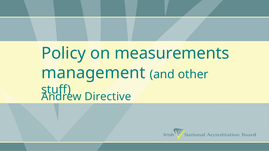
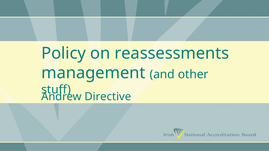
measurements: measurements -> reassessments
